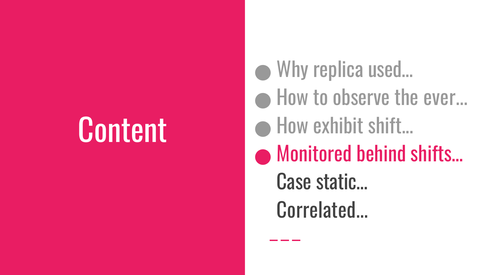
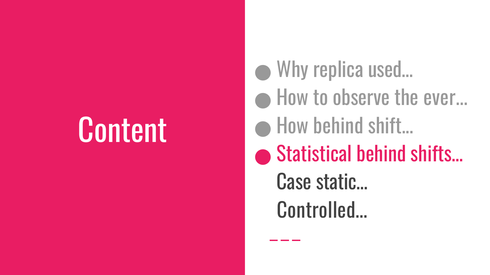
How exhibit: exhibit -> behind
Monitored: Monitored -> Statistical
Correlated: Correlated -> Controlled
